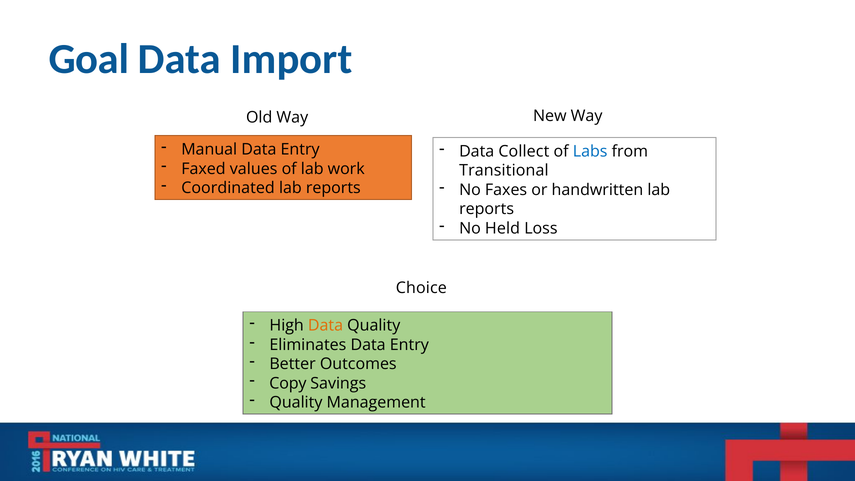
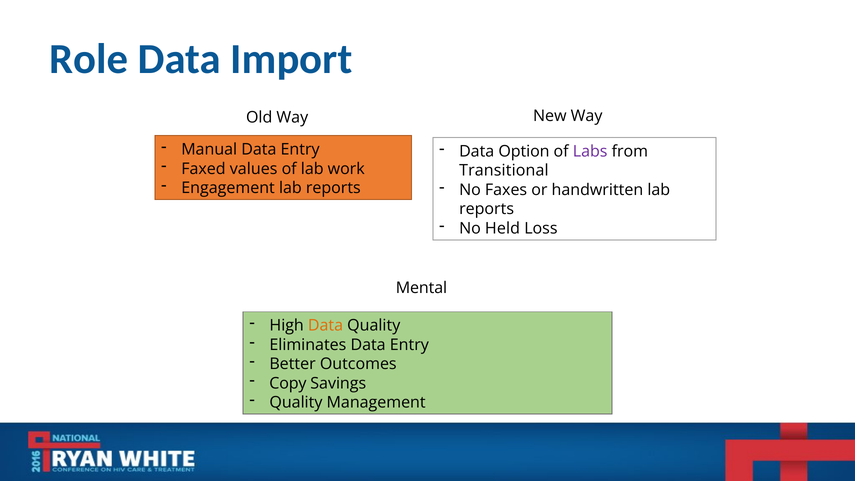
Goal: Goal -> Role
Collect: Collect -> Option
Labs colour: blue -> purple
Coordinated: Coordinated -> Engagement
Choice: Choice -> Mental
